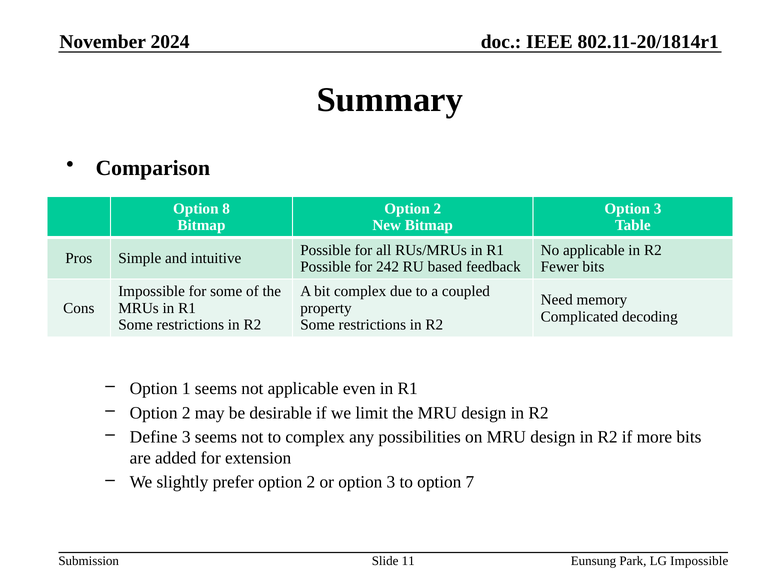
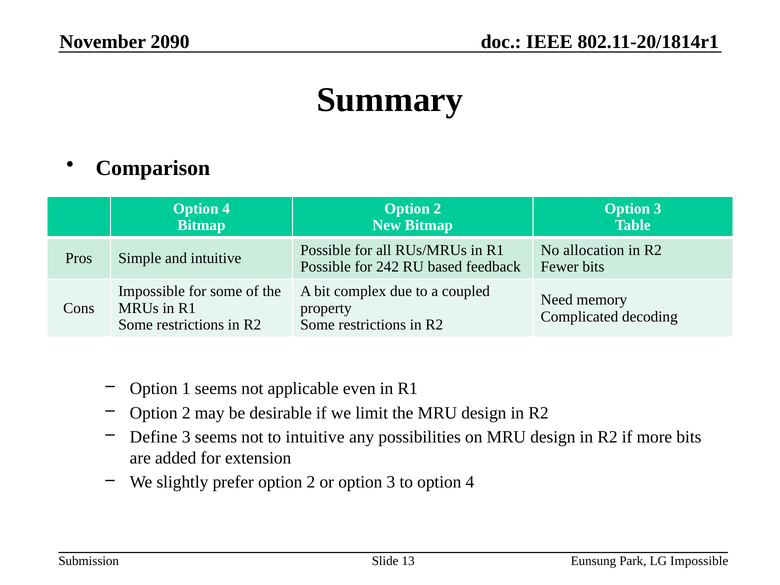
2024: 2024 -> 2090
8 at (226, 209): 8 -> 4
No applicable: applicable -> allocation
to complex: complex -> intuitive
to option 7: 7 -> 4
11: 11 -> 13
